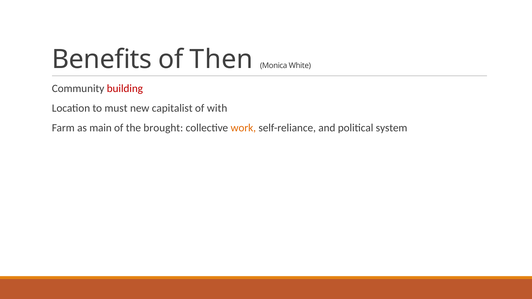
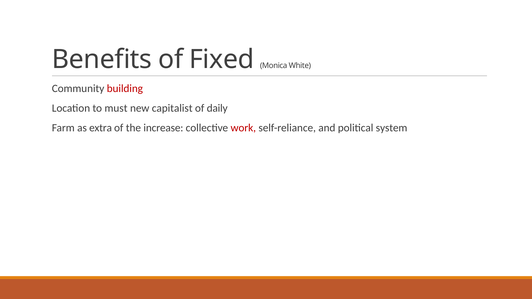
Then: Then -> Fixed
with: with -> daily
main: main -> extra
brought: brought -> increase
work colour: orange -> red
